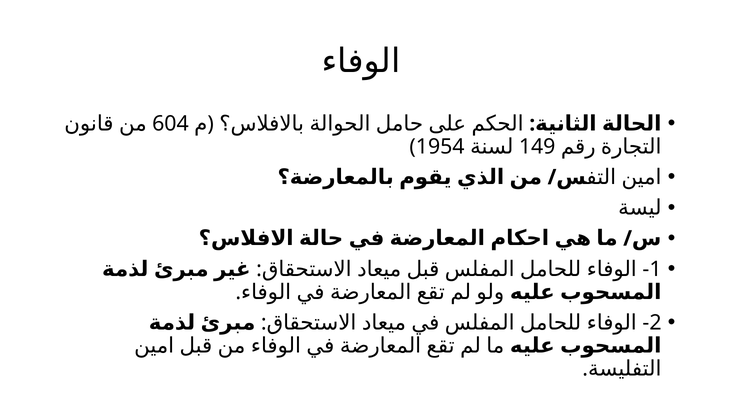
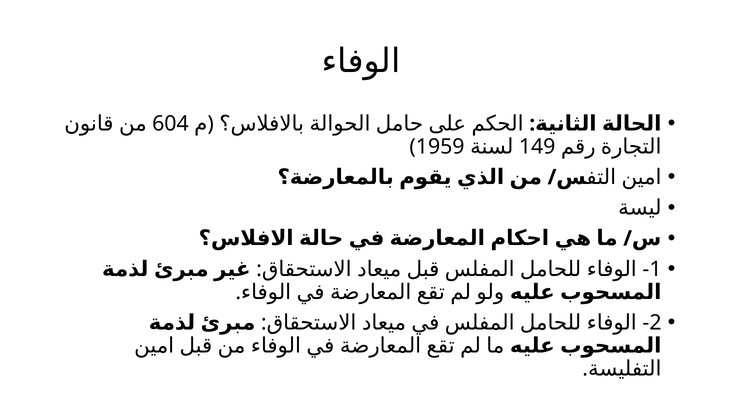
1954: 1954 -> 1959
